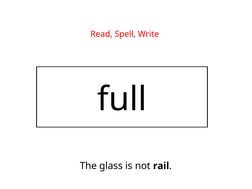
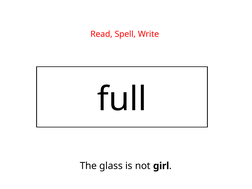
rail: rail -> girl
